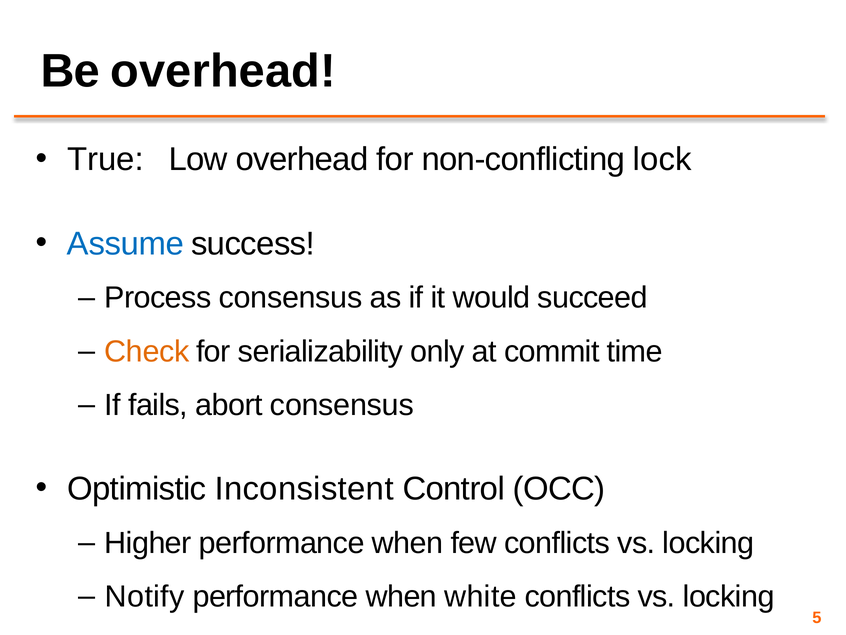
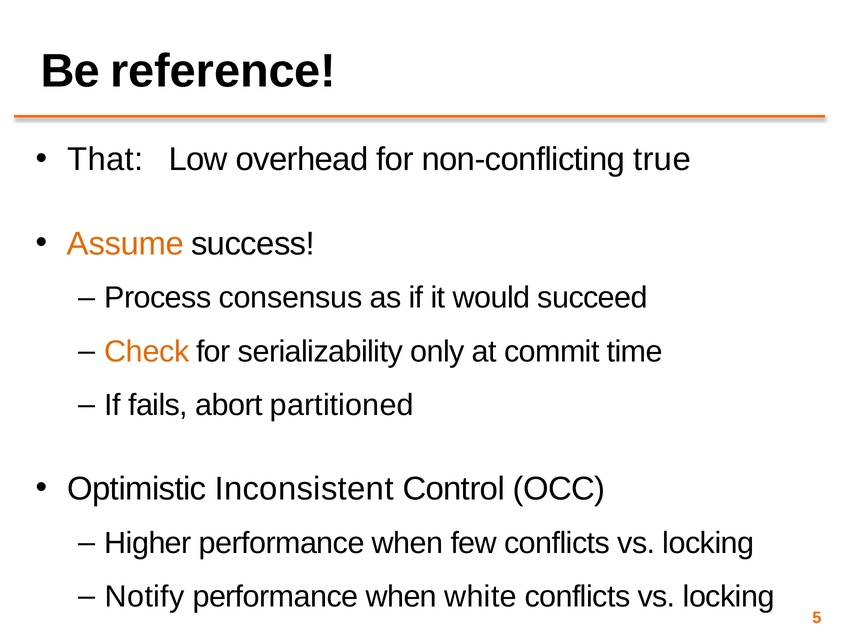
Be overhead: overhead -> reference
True: True -> That
lock: lock -> true
Assume colour: blue -> orange
abort consensus: consensus -> partitioned
